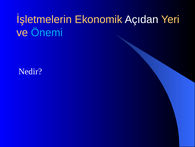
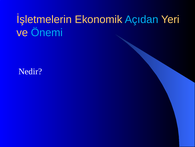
Açıdan colour: white -> light blue
